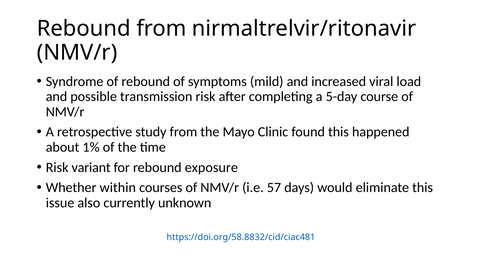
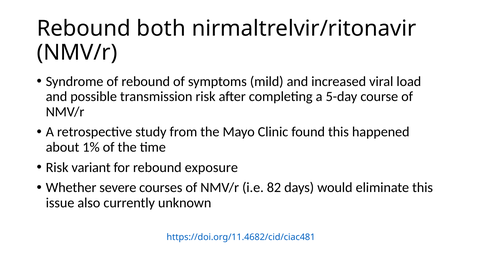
Rebound from: from -> both
within: within -> severe
57: 57 -> 82
https://doi.org/58.8832/cid/ciac481: https://doi.org/58.8832/cid/ciac481 -> https://doi.org/11.4682/cid/ciac481
